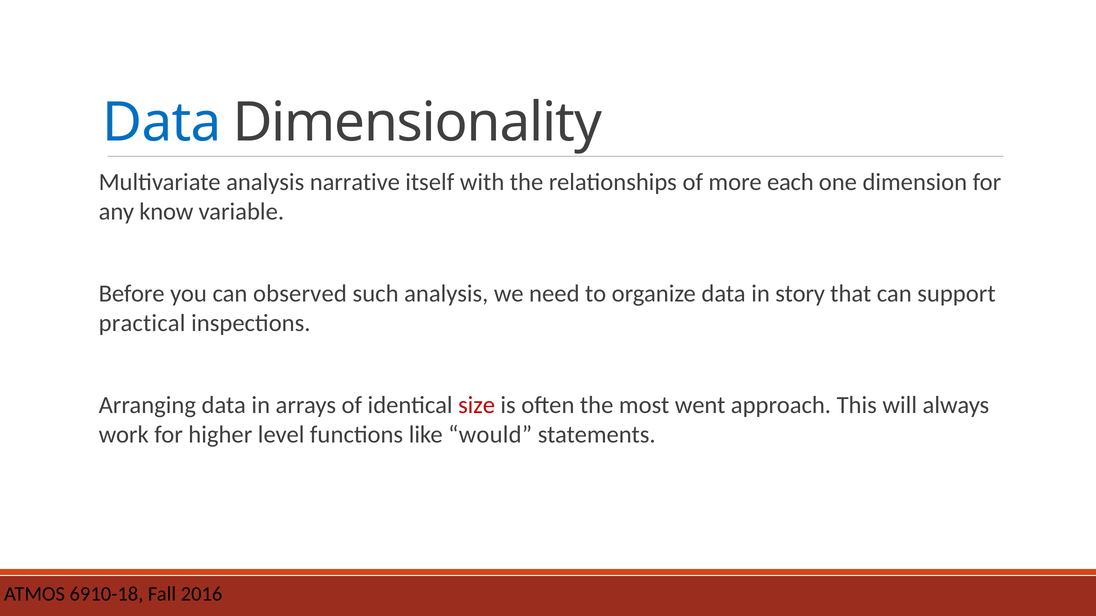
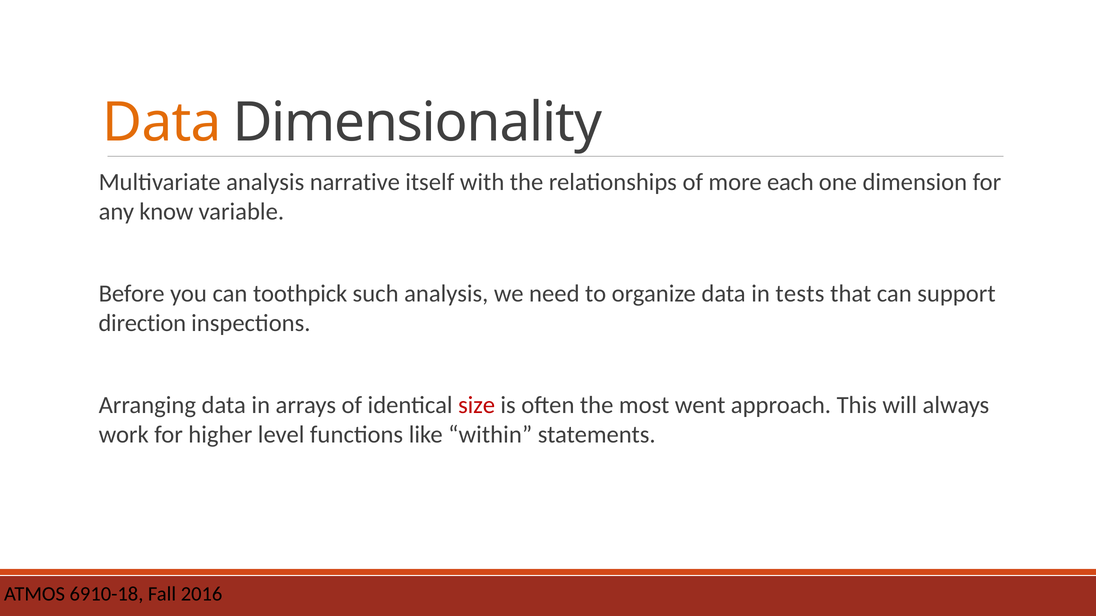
Data at (162, 123) colour: blue -> orange
observed: observed -> toothpick
story: story -> tests
practical: practical -> direction
would: would -> within
